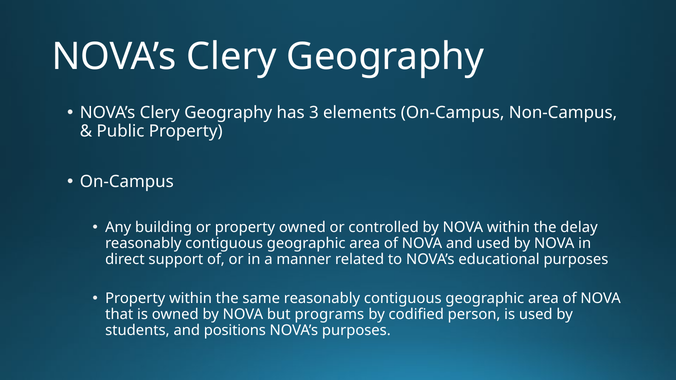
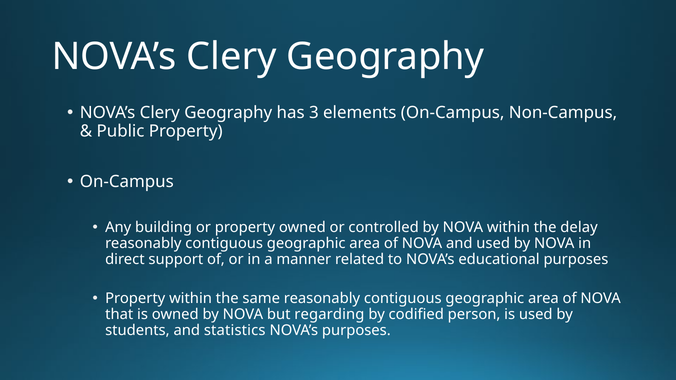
programs: programs -> regarding
positions: positions -> statistics
